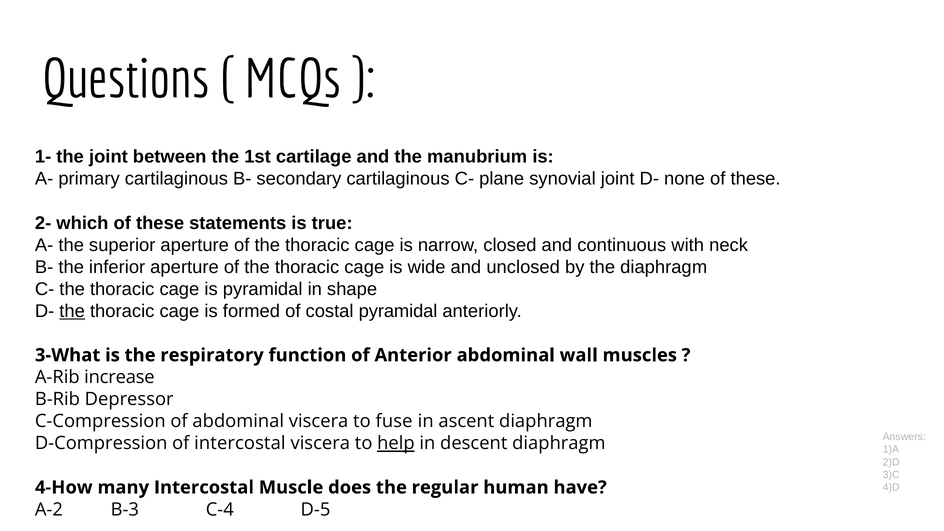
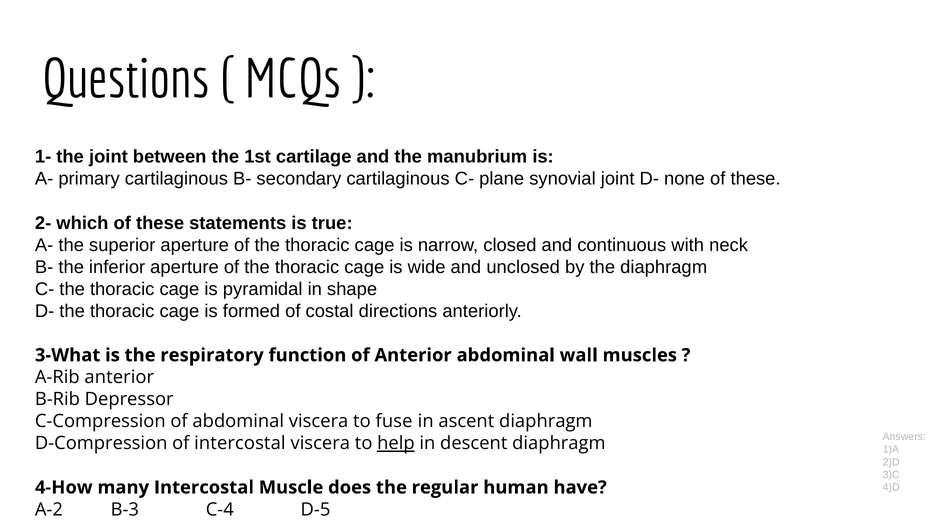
the at (72, 311) underline: present -> none
costal pyramidal: pyramidal -> directions
A-Rib increase: increase -> anterior
